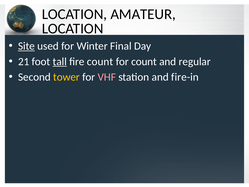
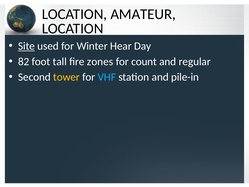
Final: Final -> Hear
21: 21 -> 82
tall underline: present -> none
fire count: count -> zones
VHF colour: pink -> light blue
fire-in: fire-in -> pile-in
